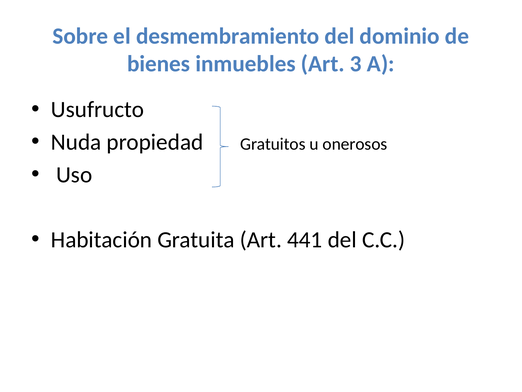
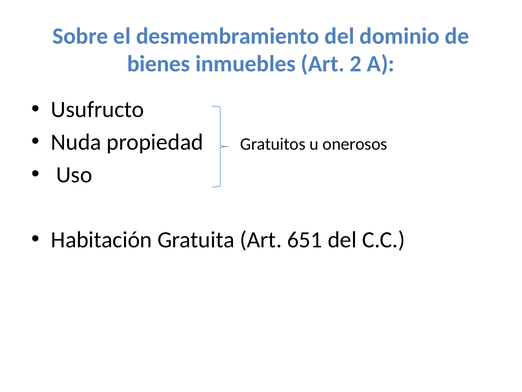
3: 3 -> 2
441: 441 -> 651
